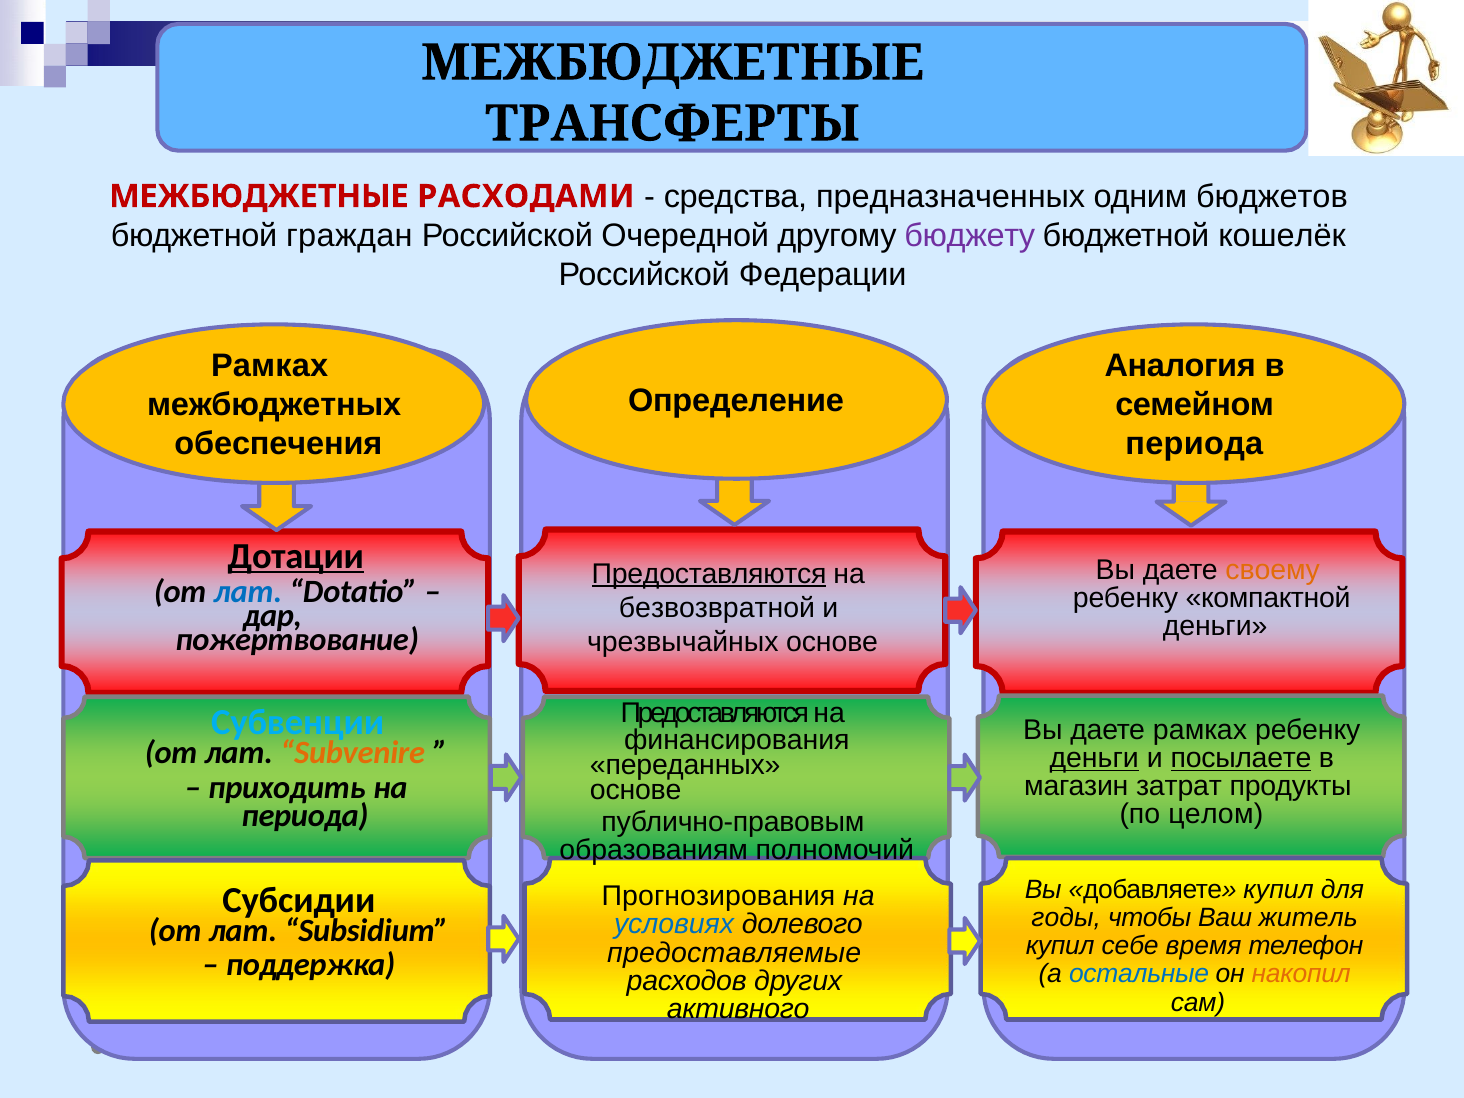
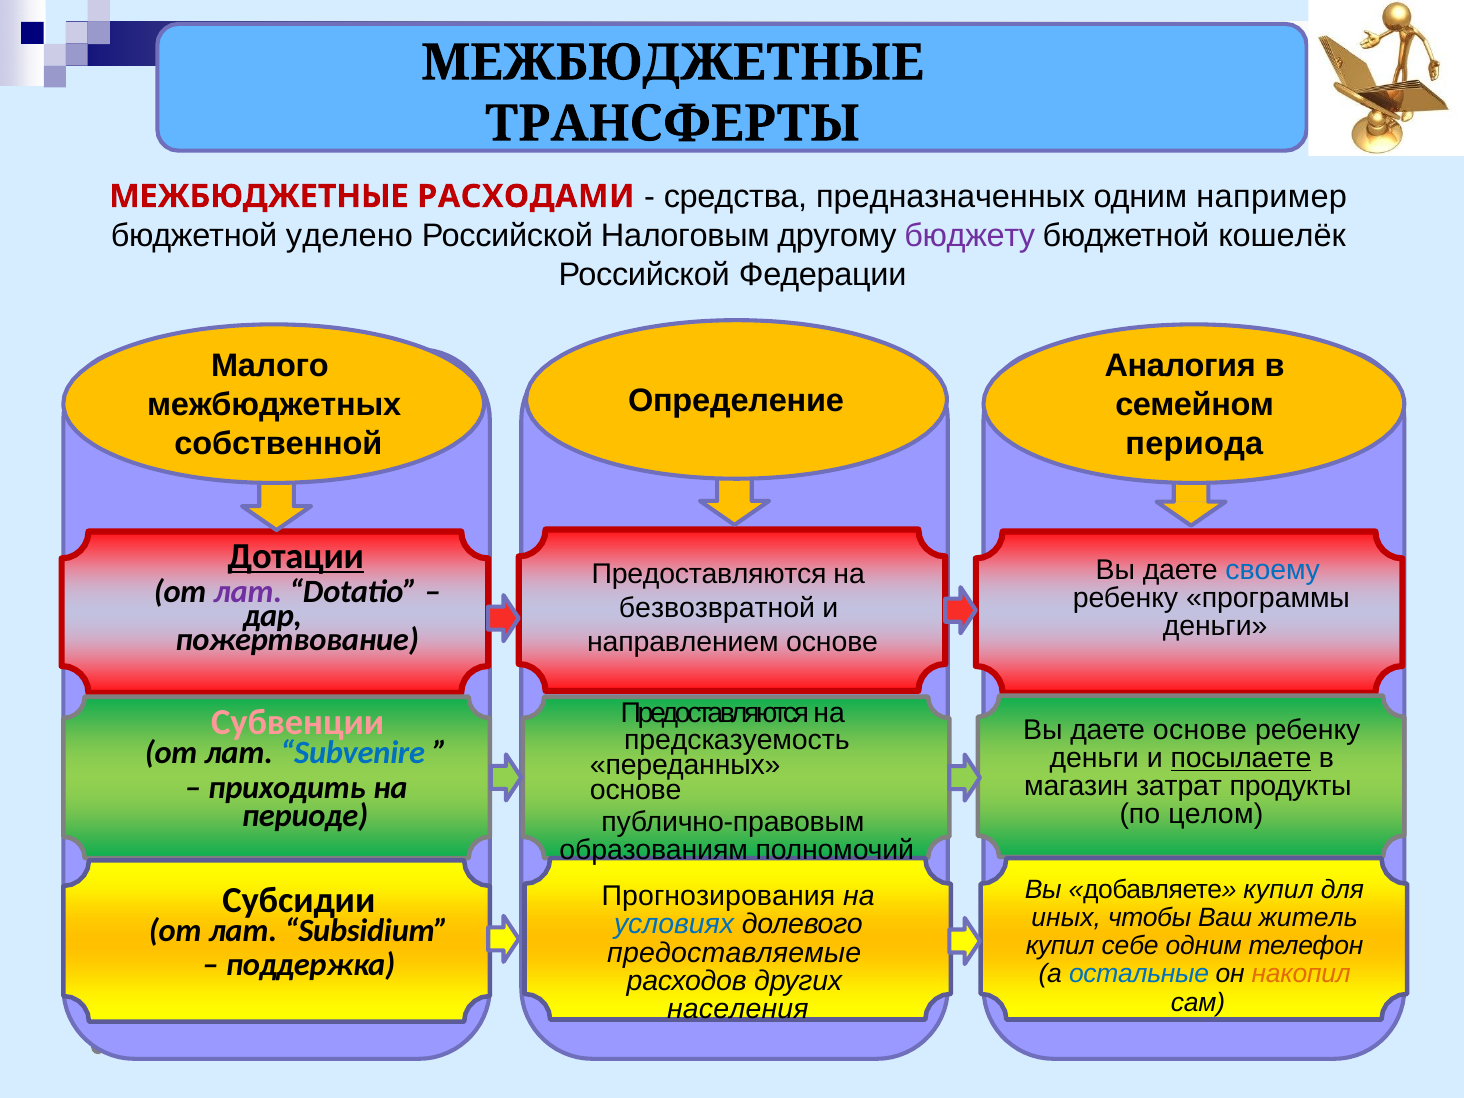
бюджетов: бюджетов -> например
граждан: граждан -> уделено
Очередной: Очередной -> Налоговым
Рамках at (270, 366): Рамках -> Малого
обеспечения: обеспечения -> собственной
своему colour: orange -> blue
Предоставляются at (709, 574) underline: present -> none
лат at (248, 591) colour: blue -> purple
компактной: компактной -> программы
чрезвычайных: чрезвычайных -> направлением
Субвенции colour: light blue -> pink
даете рамках: рамках -> основе
финансирования: финансирования -> предсказуемость
Subvenire colour: orange -> blue
деньги at (1094, 758) underline: present -> none
периода at (305, 816): периода -> периоде
годы: годы -> иных
себе время: время -> одним
активного: активного -> населения
